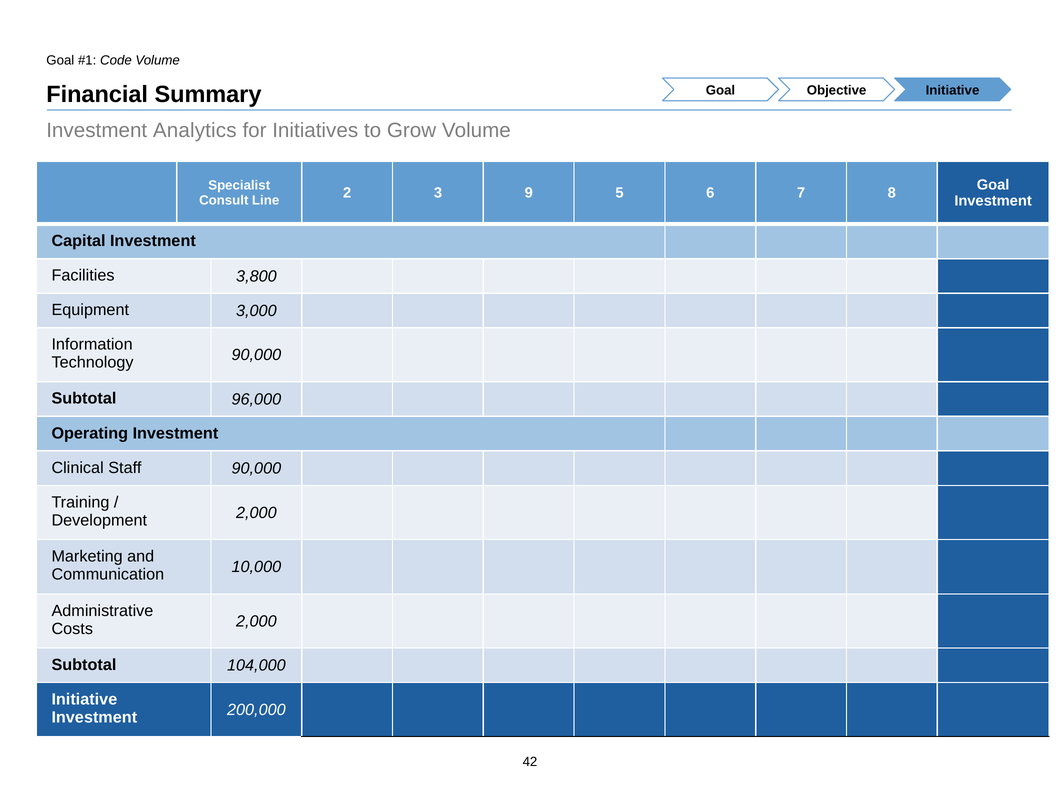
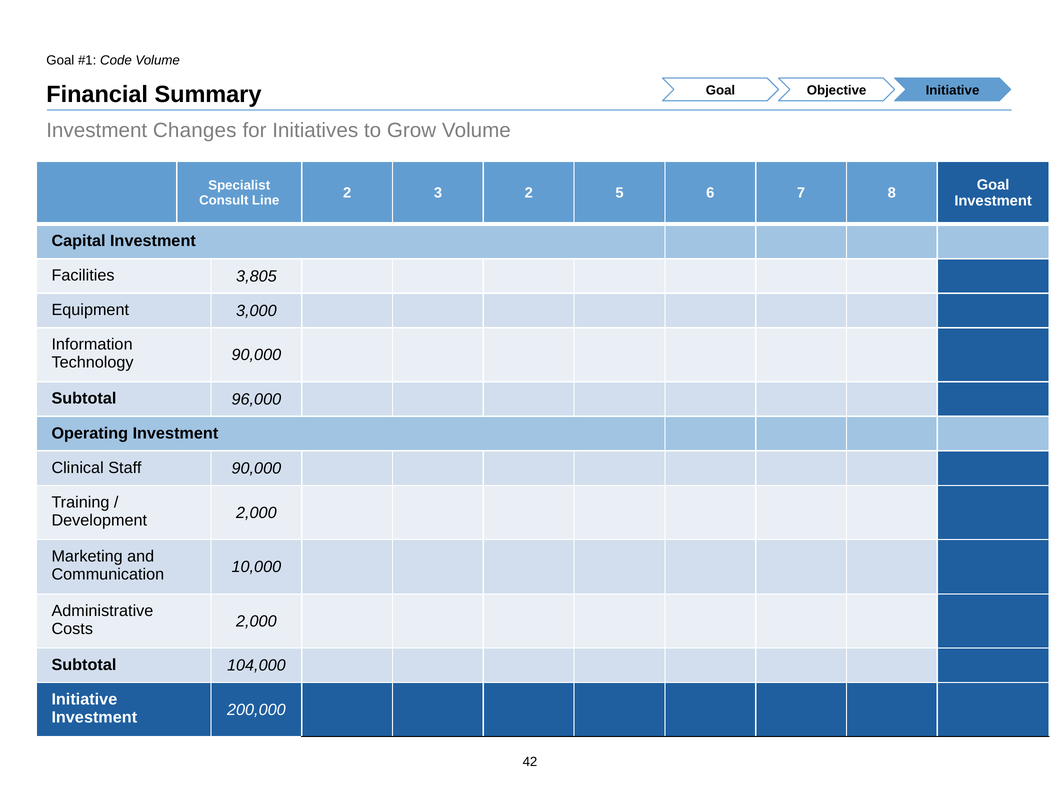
Analytics: Analytics -> Changes
3 9: 9 -> 2
3,800: 3,800 -> 3,805
